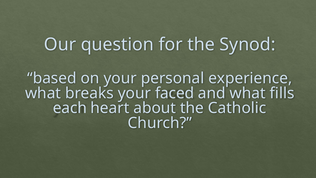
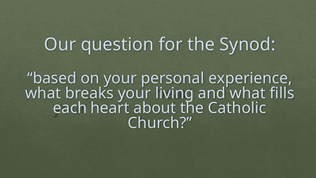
faced: faced -> living
